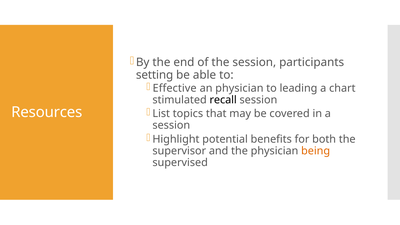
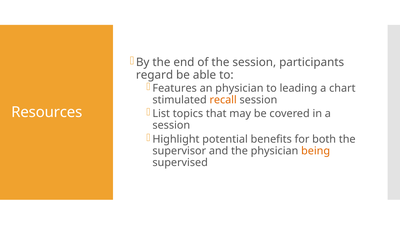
setting: setting -> regard
Effective: Effective -> Features
recall colour: black -> orange
